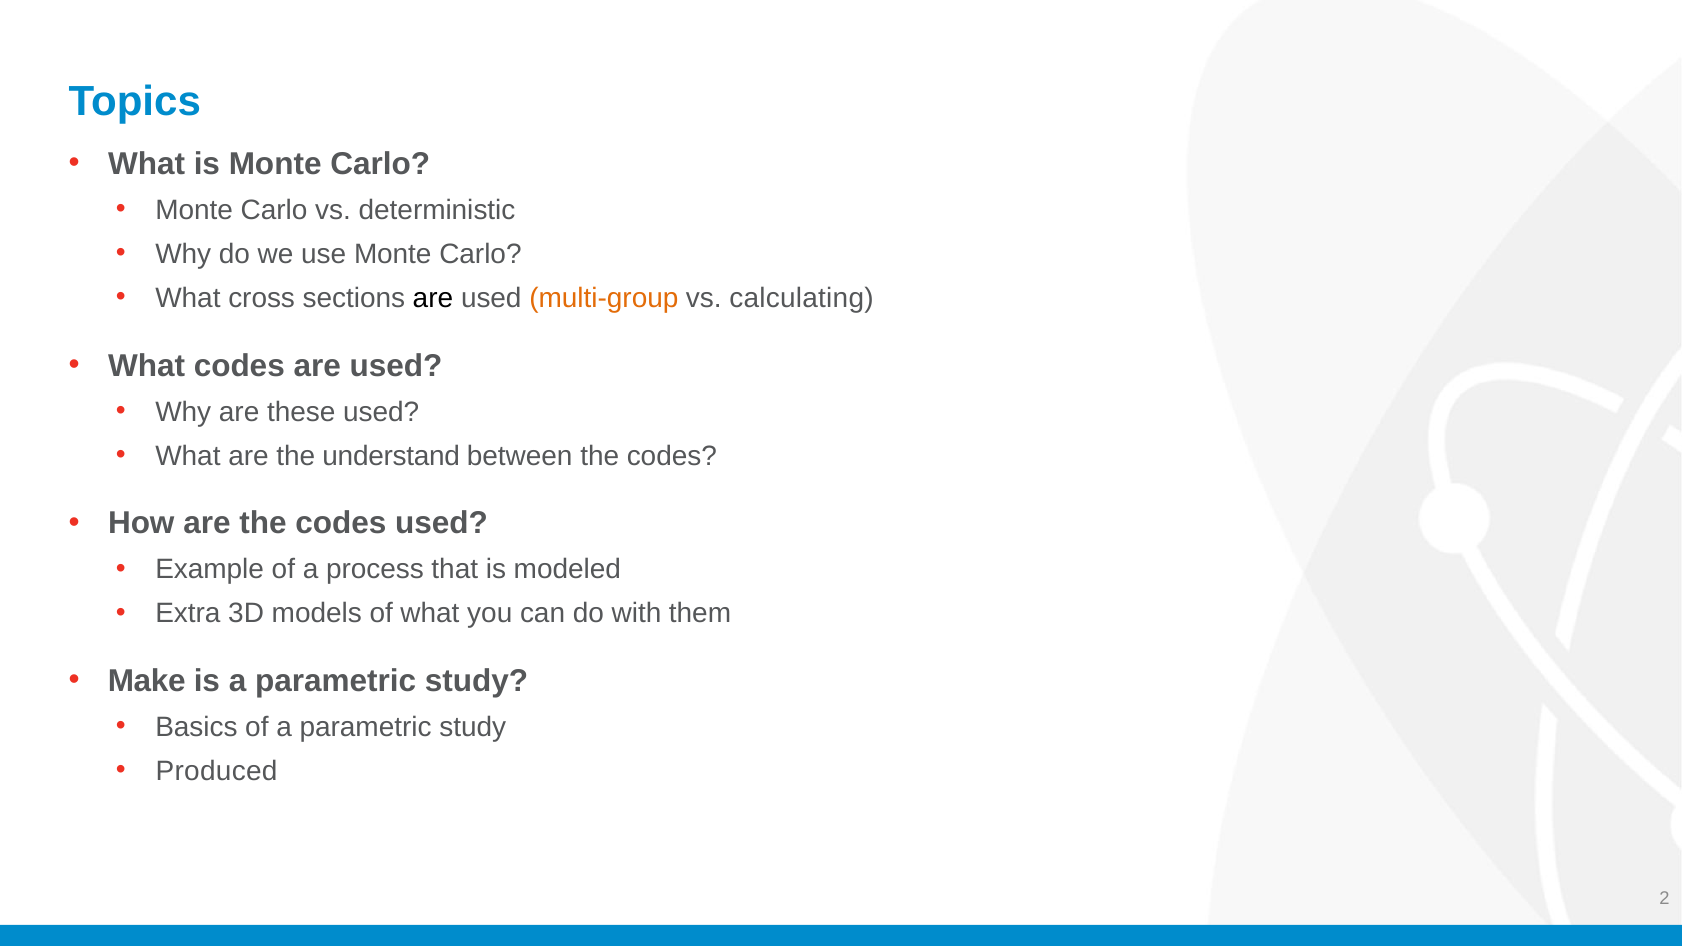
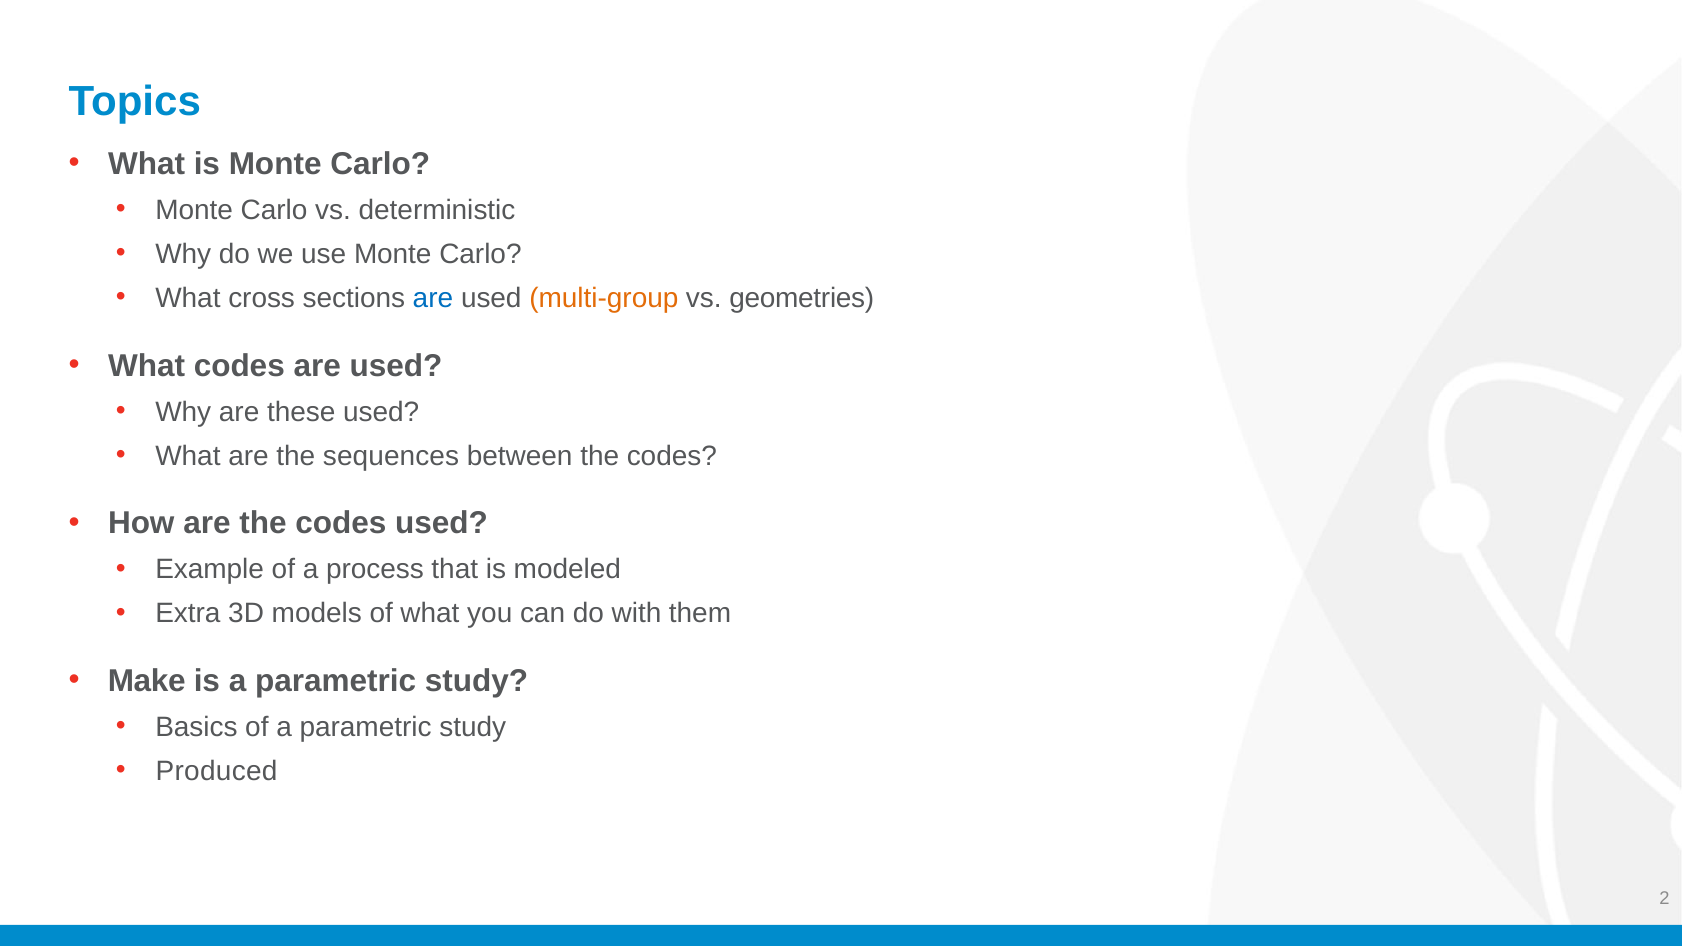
are at (433, 298) colour: black -> blue
calculating: calculating -> geometries
understand: understand -> sequences
